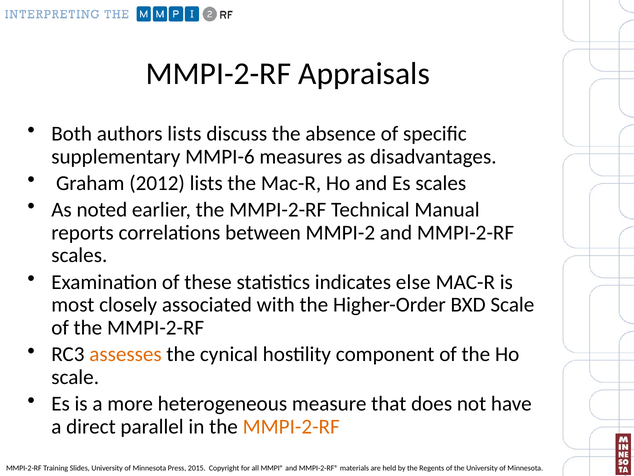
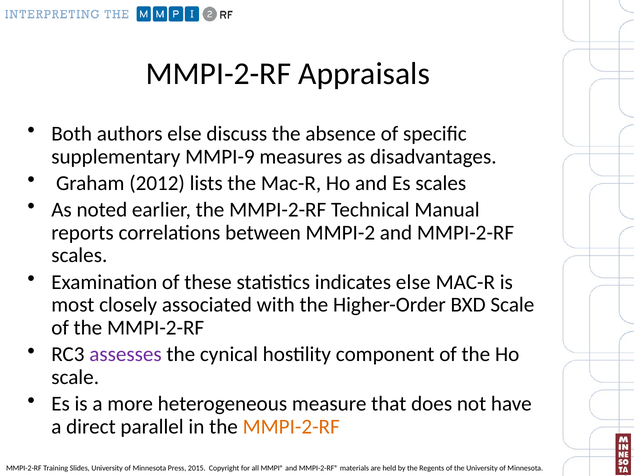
authors lists: lists -> else
MMPI-6: MMPI-6 -> MMPI-9
assesses colour: orange -> purple
